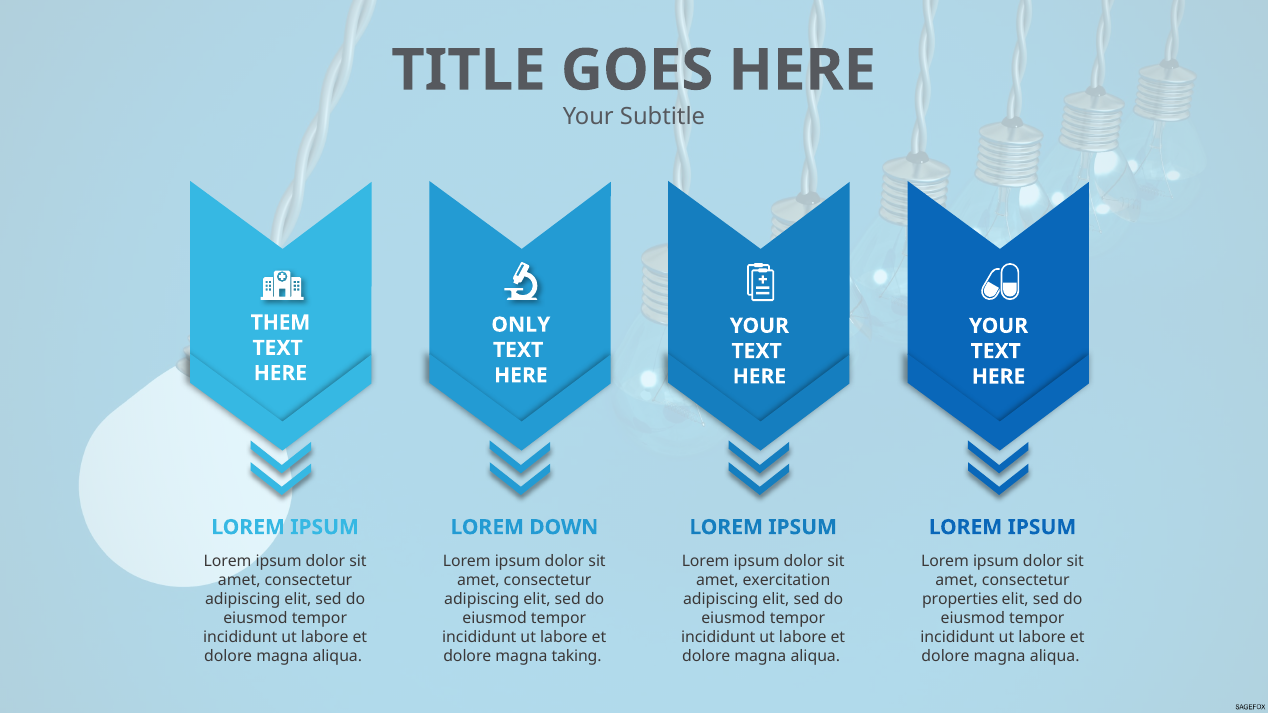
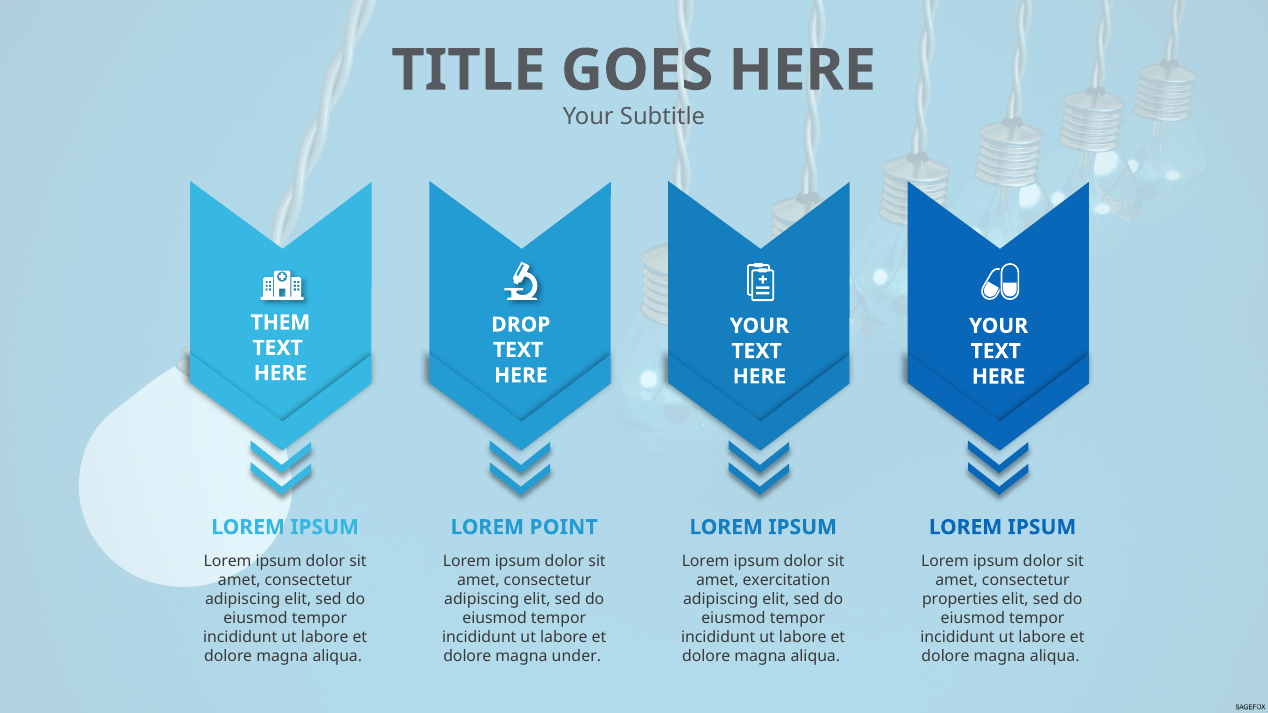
ONLY: ONLY -> DROP
DOWN: DOWN -> POINT
taking: taking -> under
